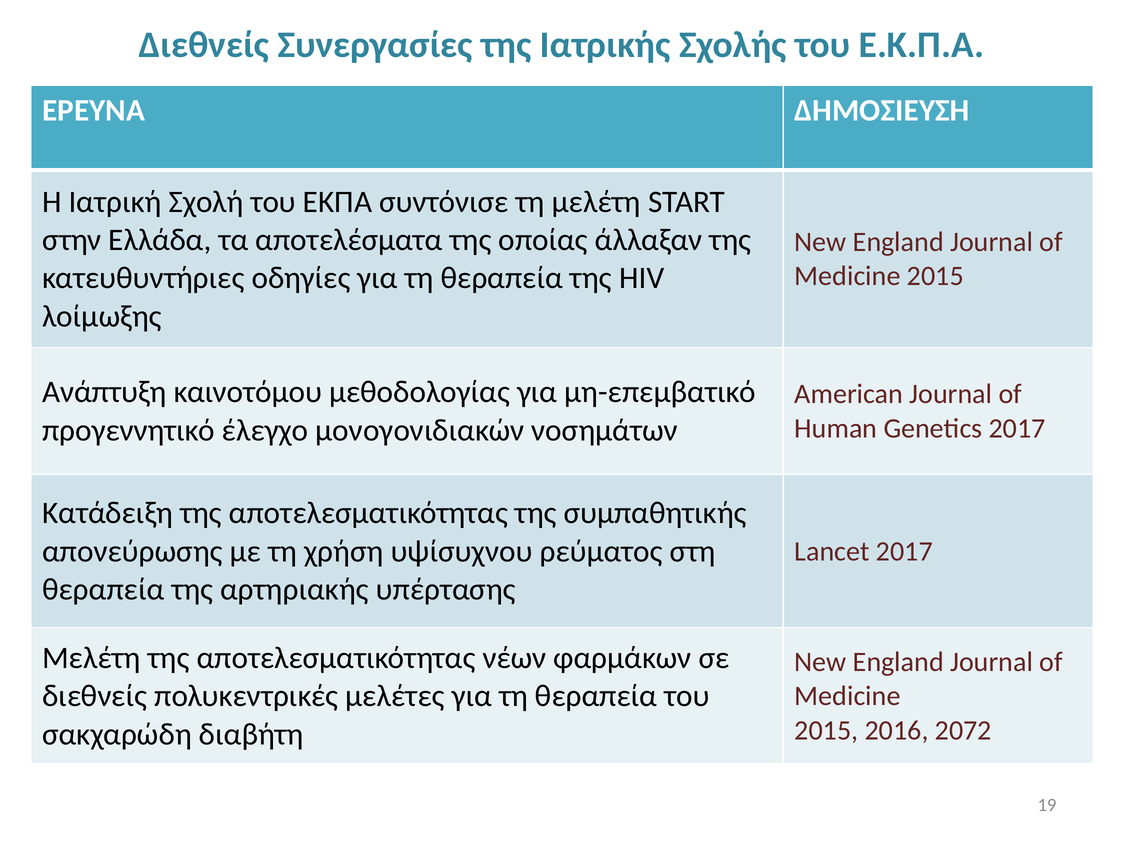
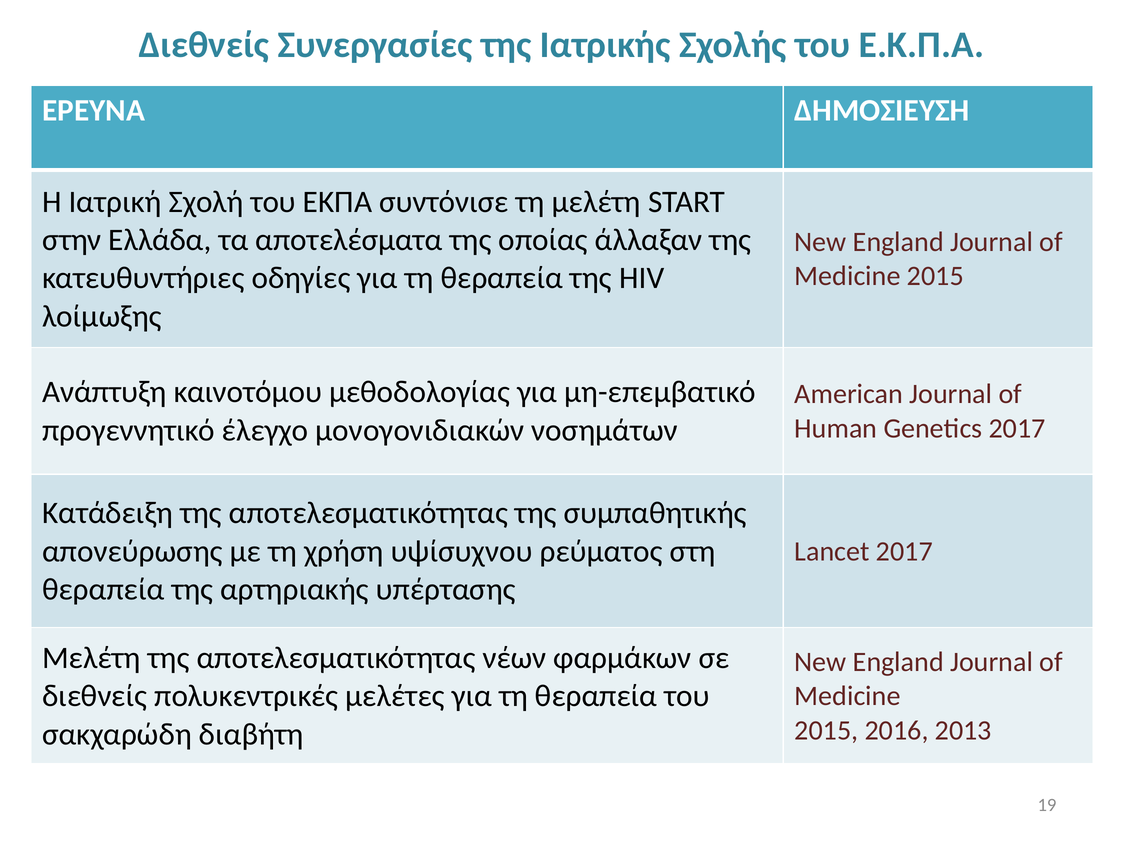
2072: 2072 -> 2013
